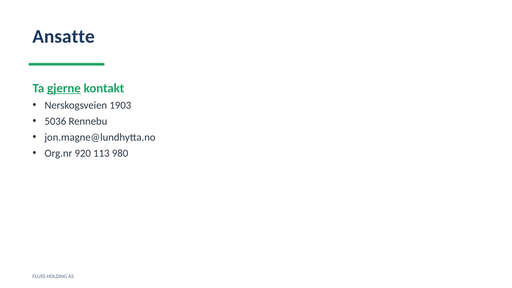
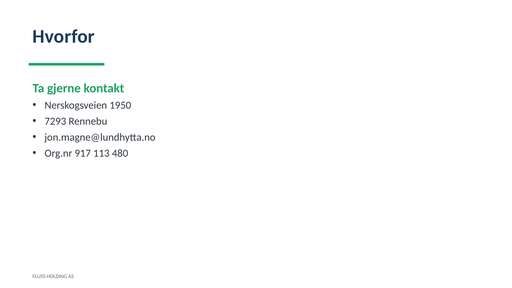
Ansatte: Ansatte -> Hvorfor
gjerne underline: present -> none
1903: 1903 -> 1950
5036: 5036 -> 7293
920: 920 -> 917
980: 980 -> 480
